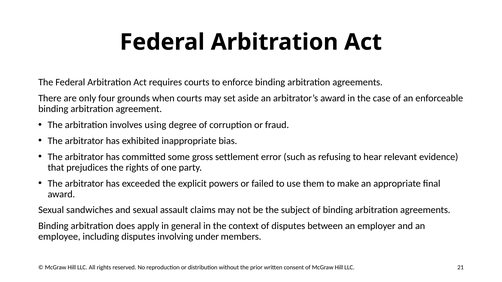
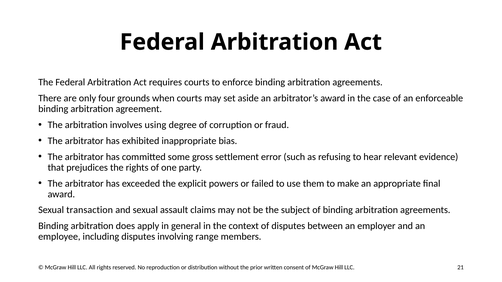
sandwiches: sandwiches -> transaction
under: under -> range
